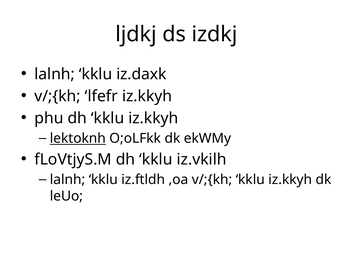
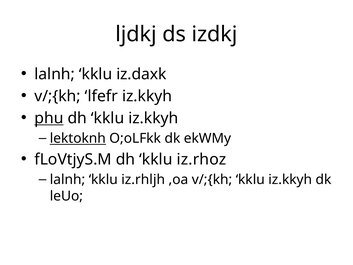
phu underline: none -> present
iz.vkilh: iz.vkilh -> iz.rhoz
iz.ftldh: iz.ftldh -> iz.rhljh
